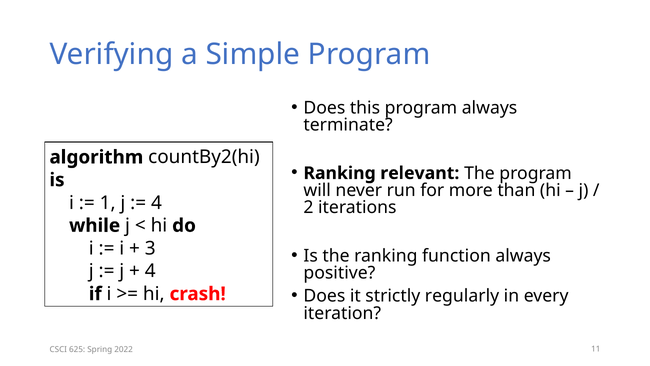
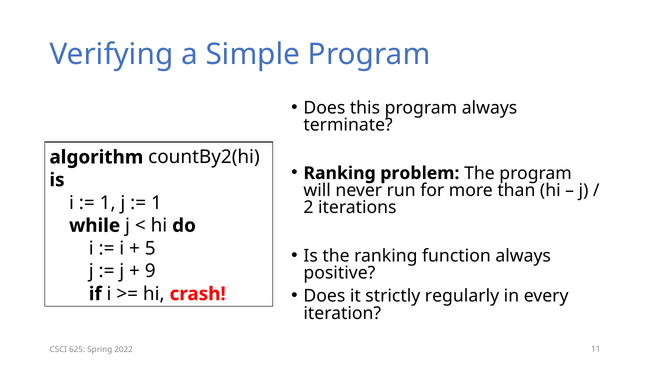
relevant: relevant -> problem
4 at (156, 203): 4 -> 1
3: 3 -> 5
4 at (150, 271): 4 -> 9
